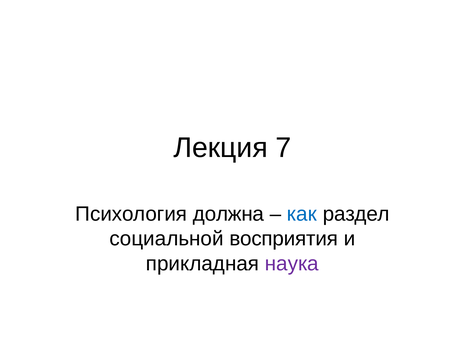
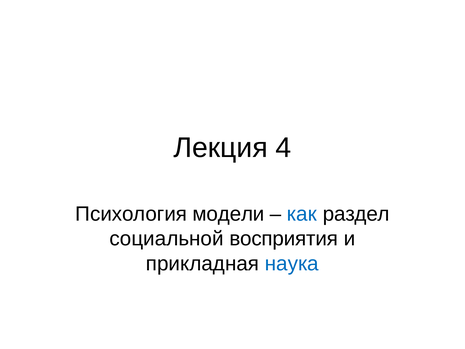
7: 7 -> 4
должна: должна -> модели
наука colour: purple -> blue
